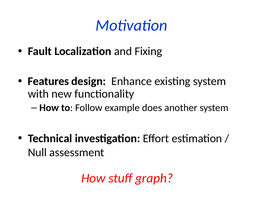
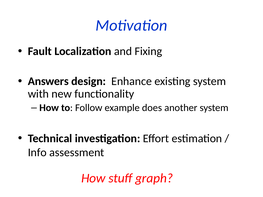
Features: Features -> Answers
Null: Null -> Info
